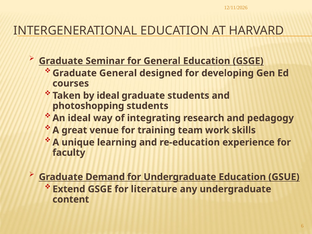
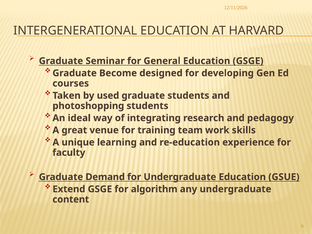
Graduate General: General -> Become
by ideal: ideal -> used
literature: literature -> algorithm
